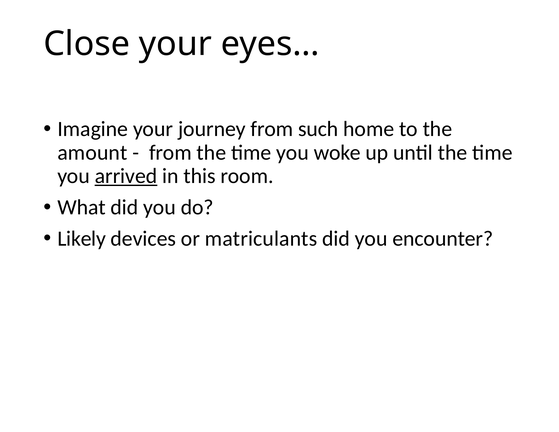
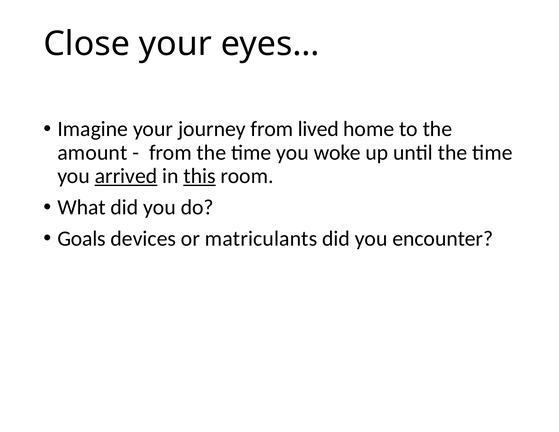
such: such -> lived
this underline: none -> present
Likely: Likely -> Goals
